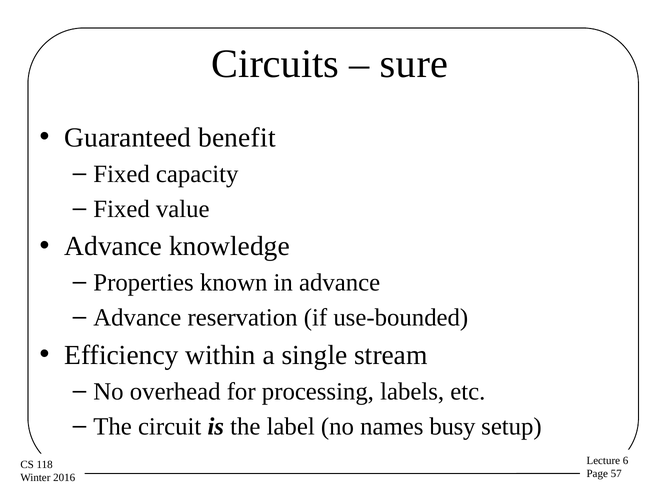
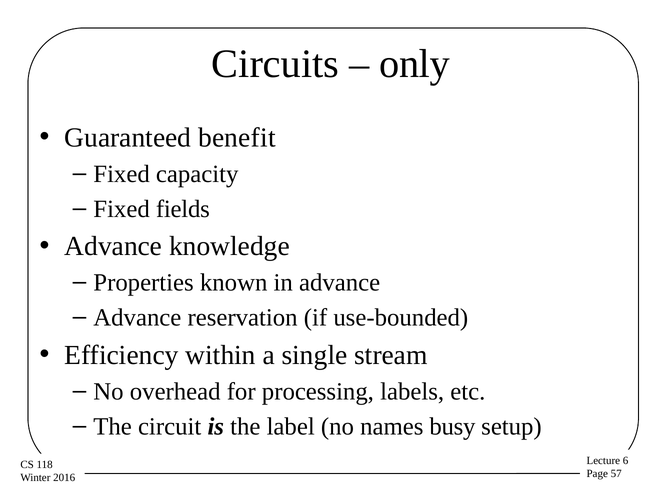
sure: sure -> only
value: value -> fields
